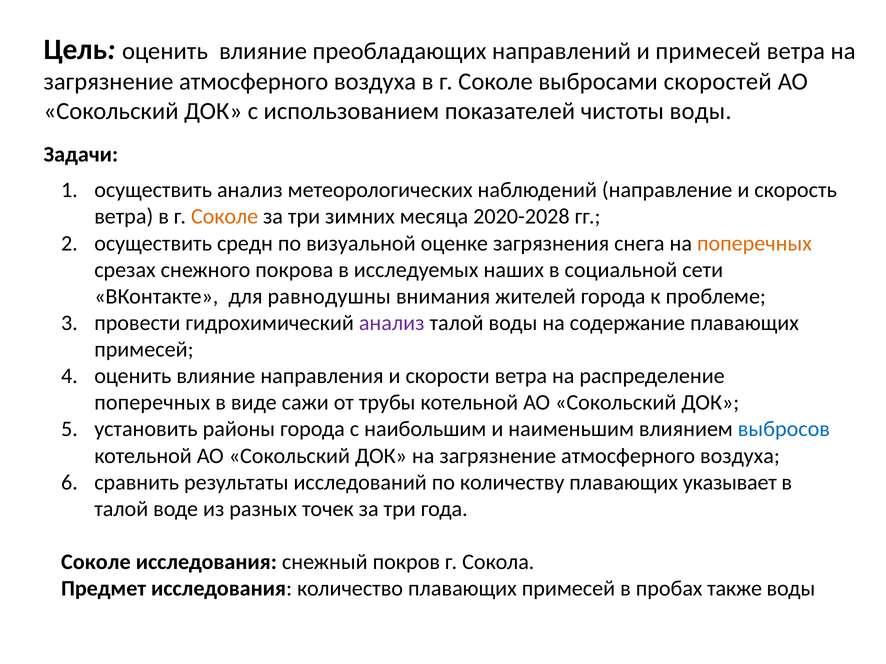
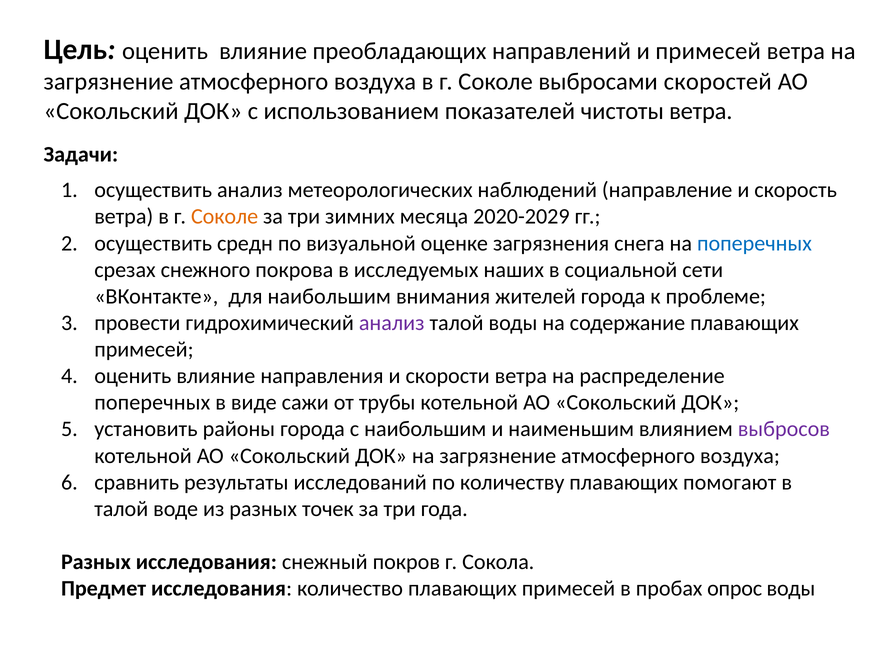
чистоты воды: воды -> ветра
2020-2028: 2020-2028 -> 2020-2029
поперечных at (754, 243) colour: orange -> blue
для равнодушны: равнодушны -> наибольшим
выбросов colour: blue -> purple
указывает: указывает -> помогают
Соколе at (96, 562): Соколе -> Разных
также: также -> опрос
